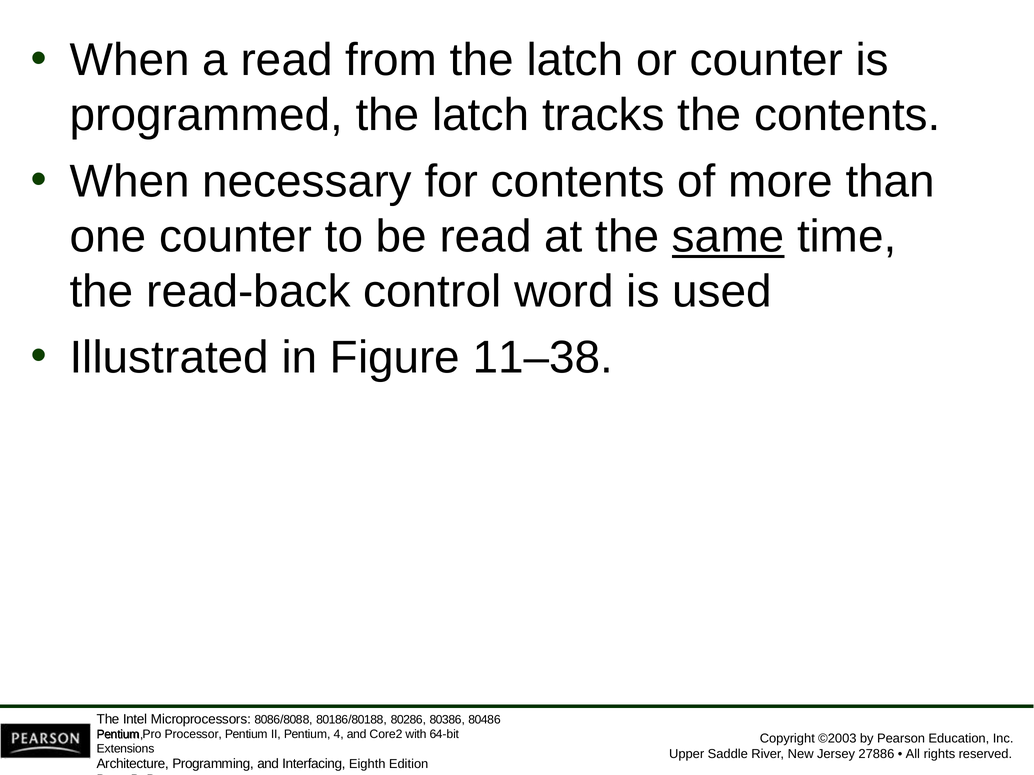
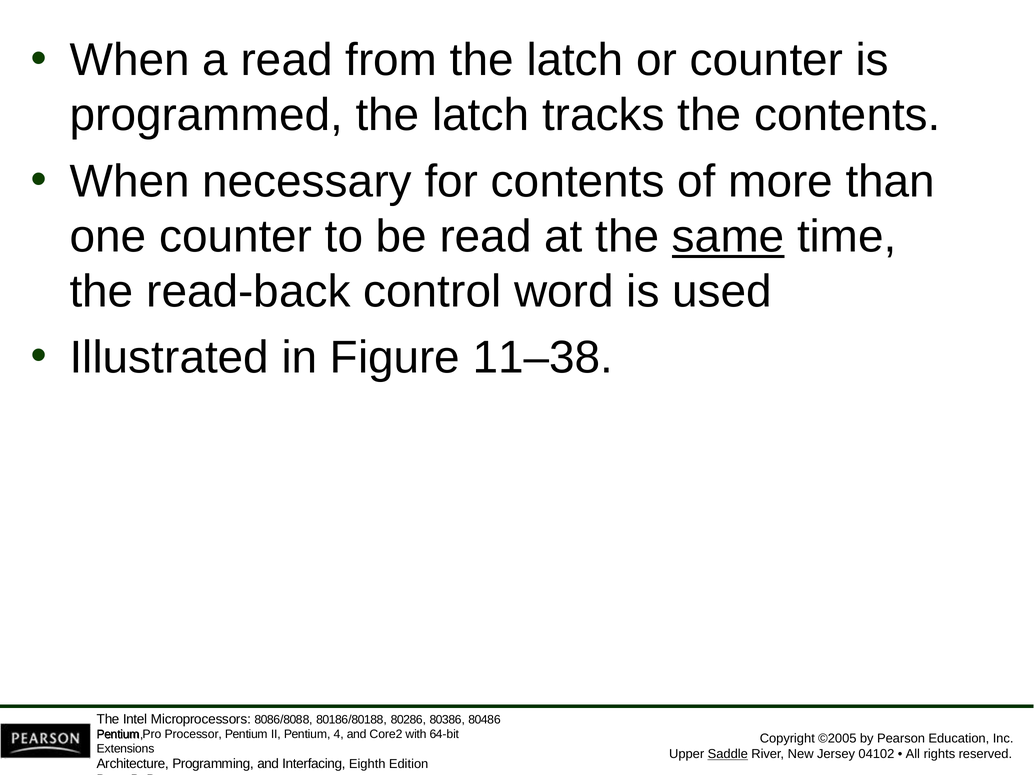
©2003: ©2003 -> ©2005
Saddle underline: none -> present
27886: 27886 -> 04102
